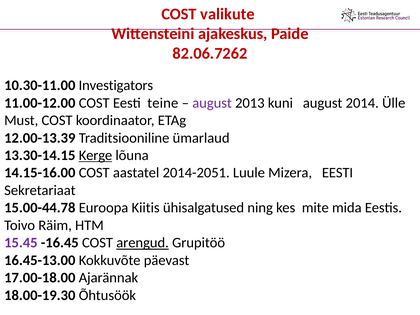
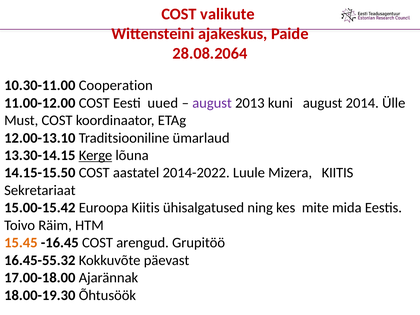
82.06.7262: 82.06.7262 -> 28.08.2064
Investigators: Investigators -> Cooperation
teine: teine -> uued
12.00-13.39: 12.00-13.39 -> 12.00-13.10
14.15-16.00: 14.15-16.00 -> 14.15-15.50
2014-2051: 2014-2051 -> 2014-2022
Mizera EESTI: EESTI -> KIITIS
15.00-44.78: 15.00-44.78 -> 15.00-15.42
15.45 colour: purple -> orange
arengud underline: present -> none
16.45-13.00: 16.45-13.00 -> 16.45-55.32
